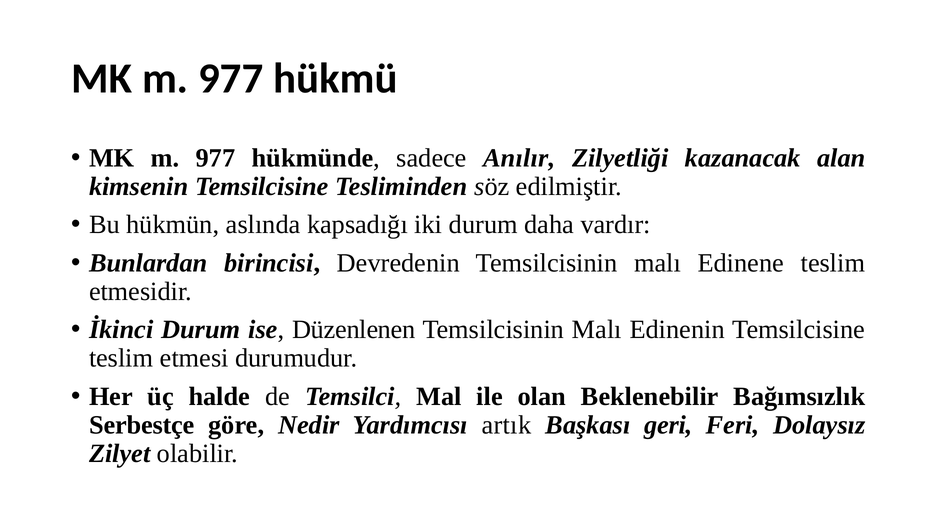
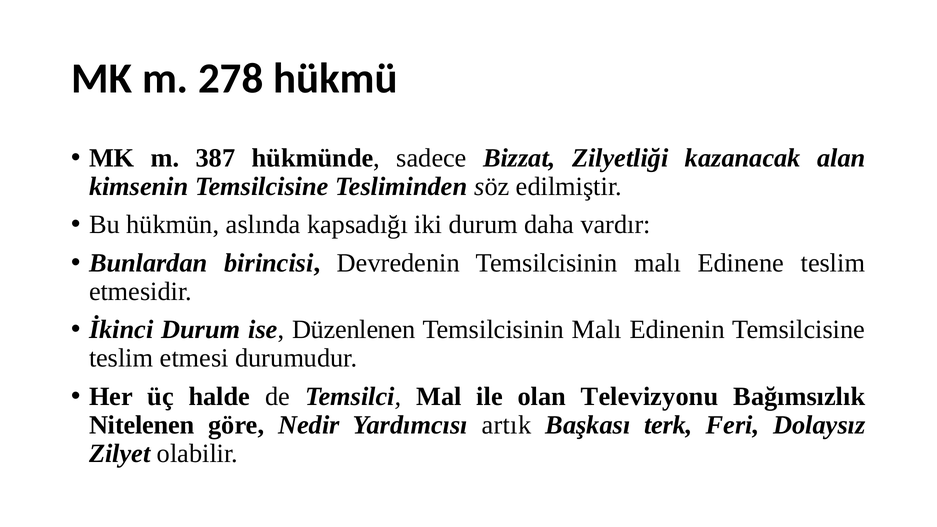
977 at (231, 79): 977 -> 278
977 at (216, 158): 977 -> 387
Anılır: Anılır -> Bizzat
Beklenebilir: Beklenebilir -> Televizyonu
Serbestçe: Serbestçe -> Nitelenen
geri: geri -> terk
